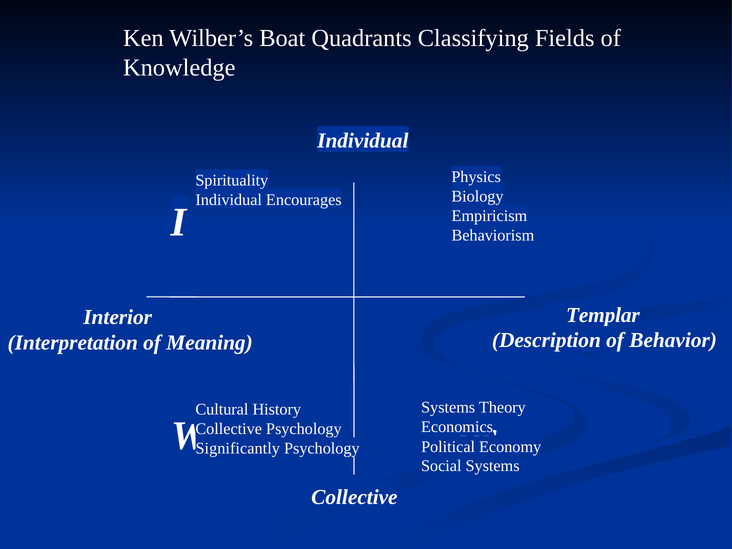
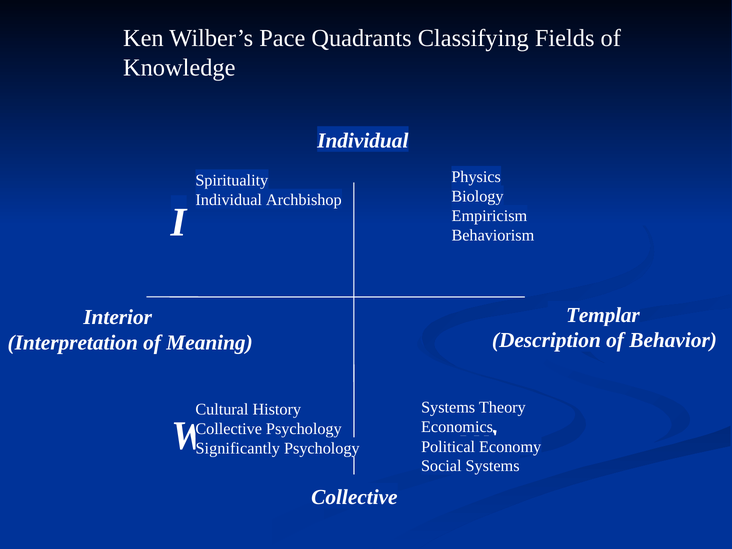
Boat: Boat -> Pace
Encourages: Encourages -> Archbishop
